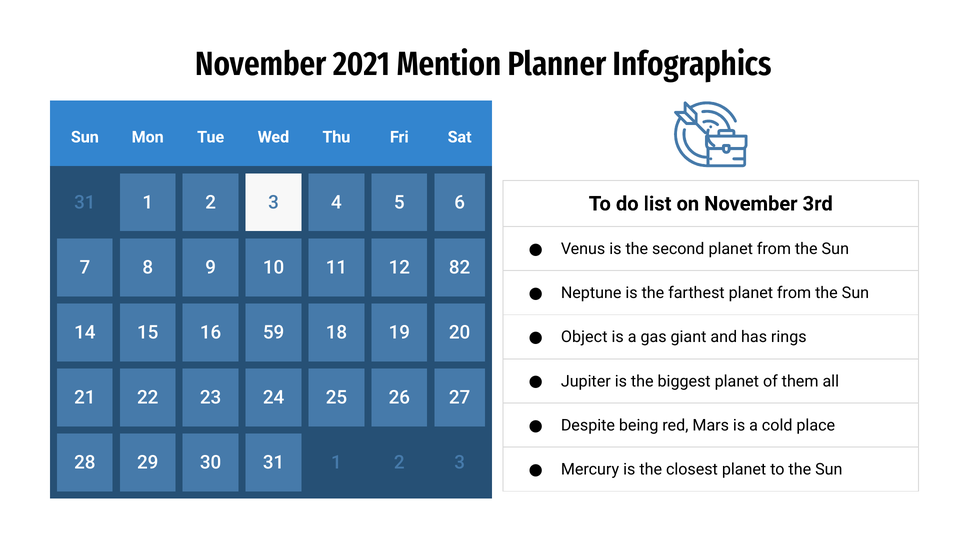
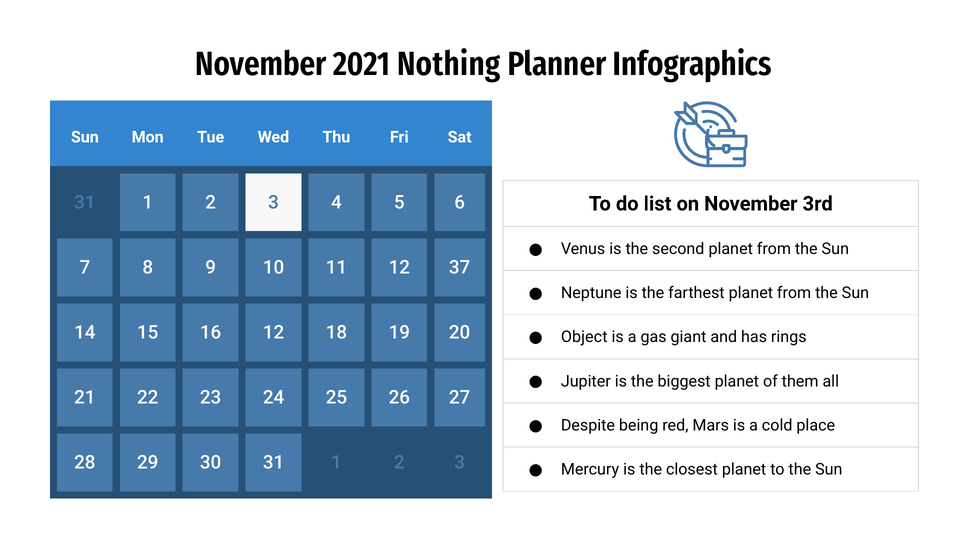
Mention: Mention -> Nothing
82: 82 -> 37
16 59: 59 -> 12
